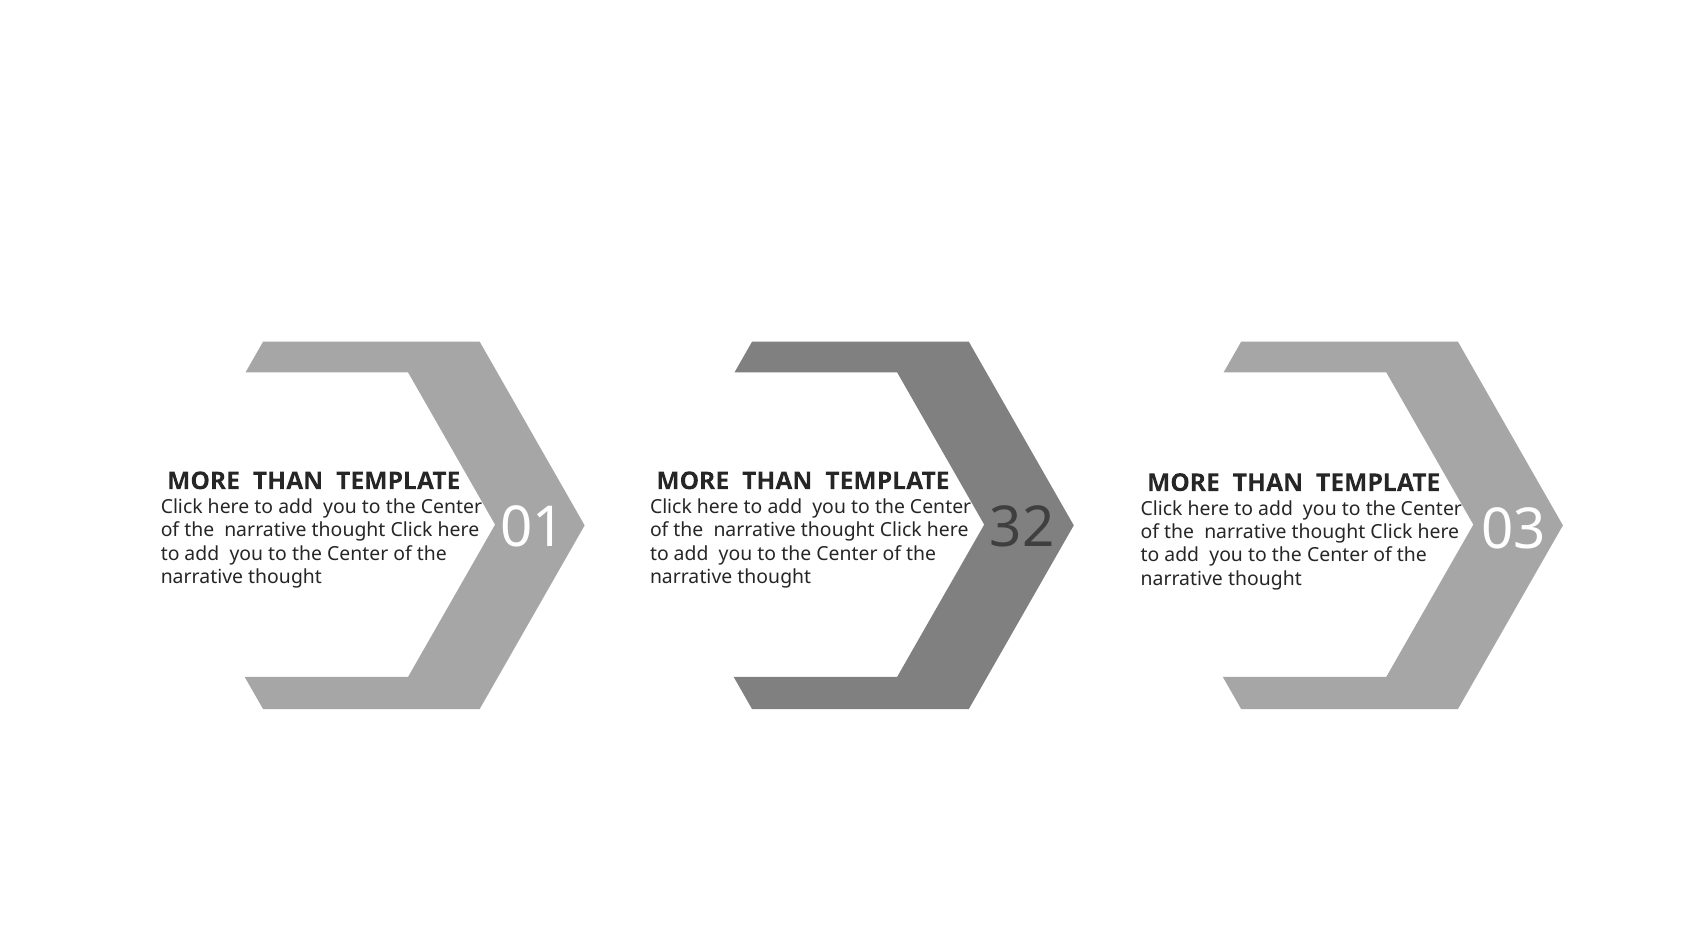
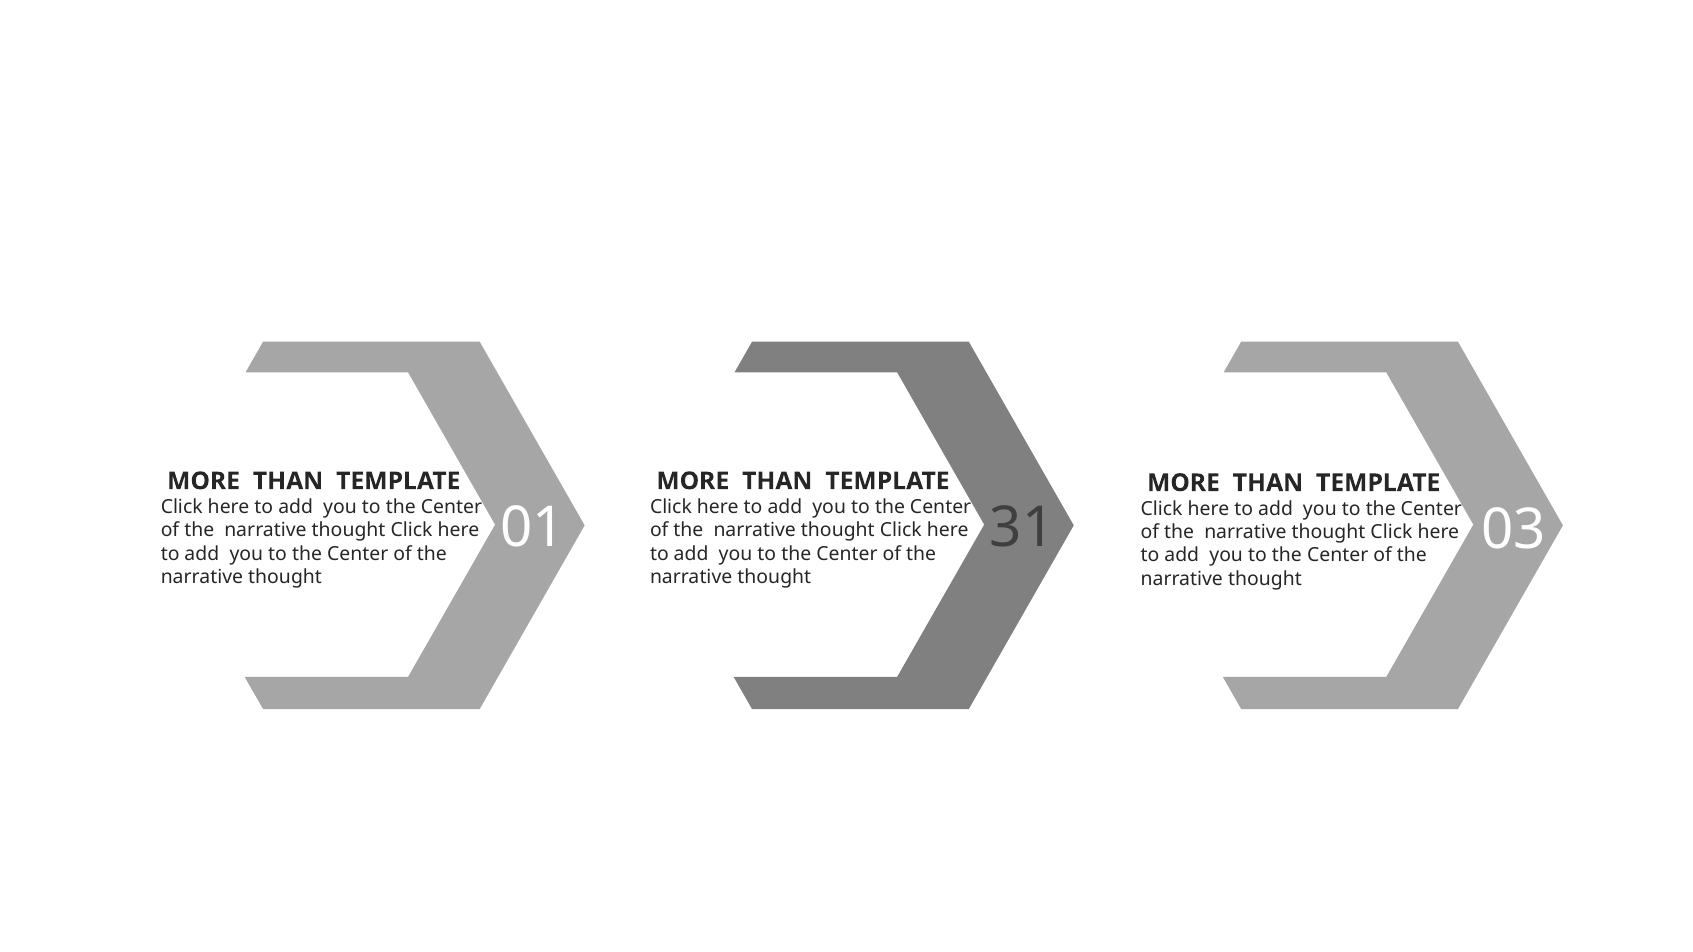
32: 32 -> 31
